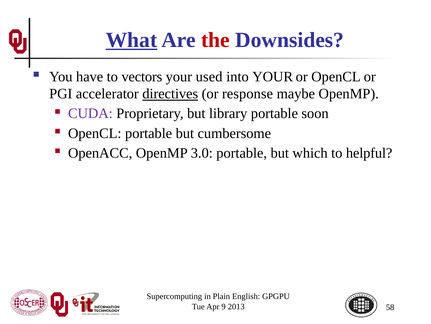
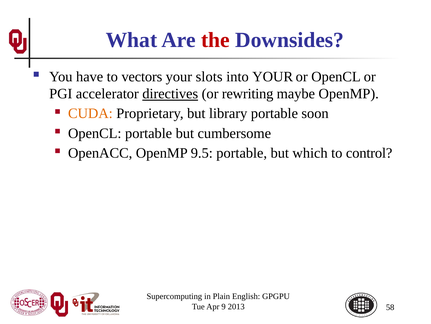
What underline: present -> none
used: used -> slots
response: response -> rewriting
CUDA colour: purple -> orange
3.0: 3.0 -> 9.5
helpful: helpful -> control
